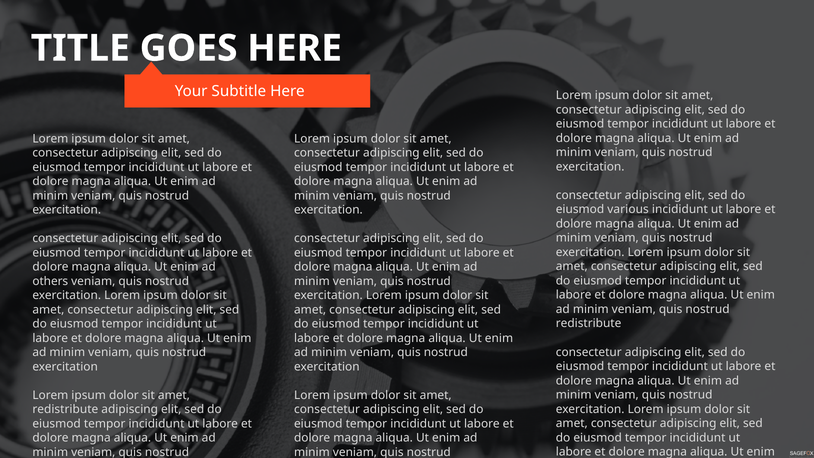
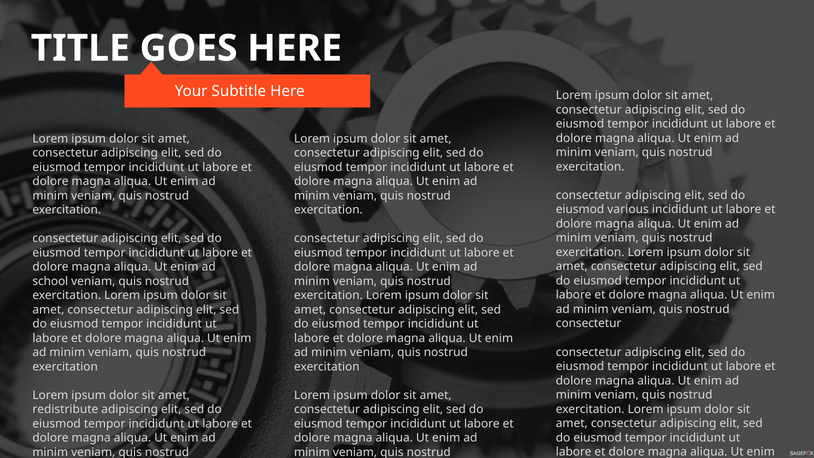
others: others -> school
redistribute at (589, 323): redistribute -> consectetur
